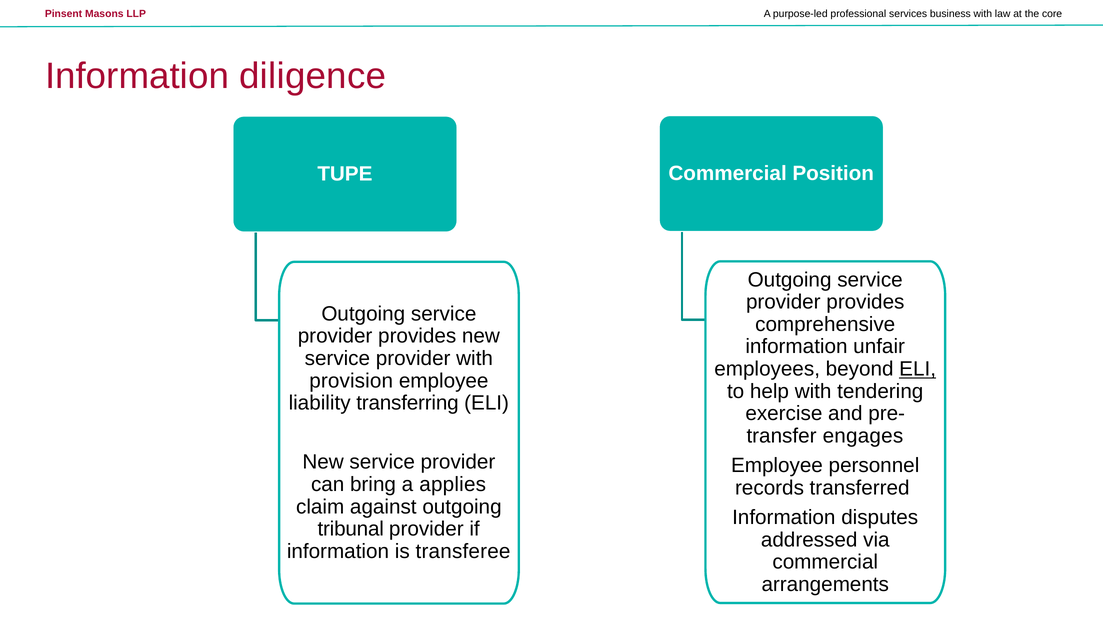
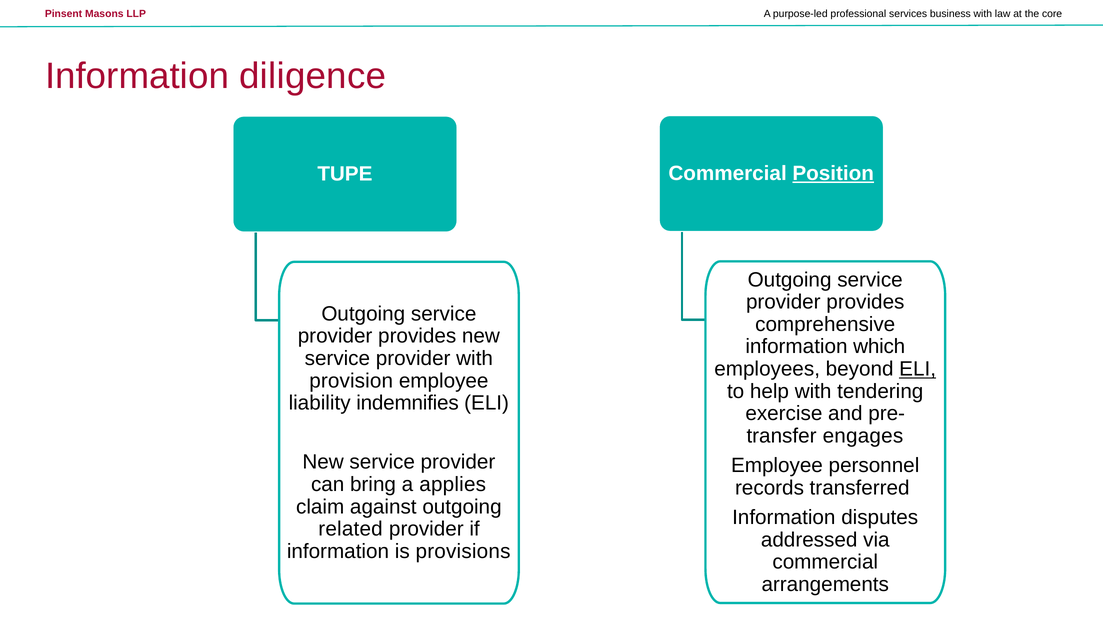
Position underline: none -> present
unfair: unfair -> which
transferring: transferring -> indemnifies
tribunal: tribunal -> related
transferee: transferee -> provisions
